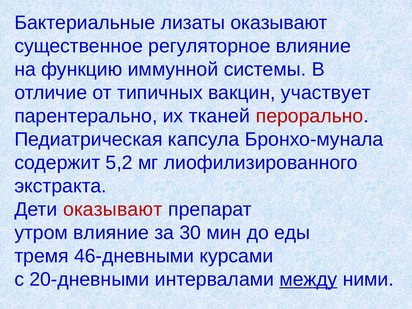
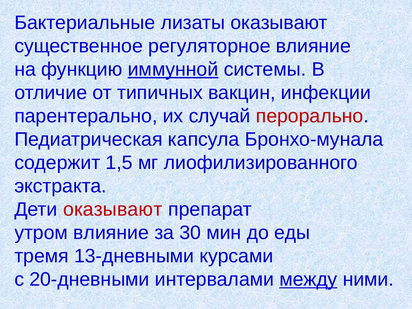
иммунной underline: none -> present
участвует: участвует -> инфекции
тканей: тканей -> случай
5,2: 5,2 -> 1,5
46-дневными: 46-дневными -> 13-дневными
